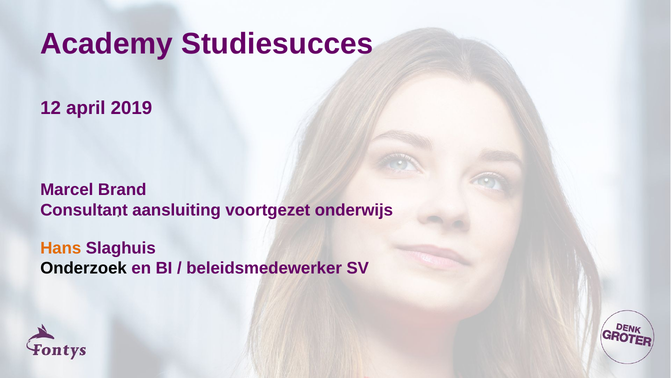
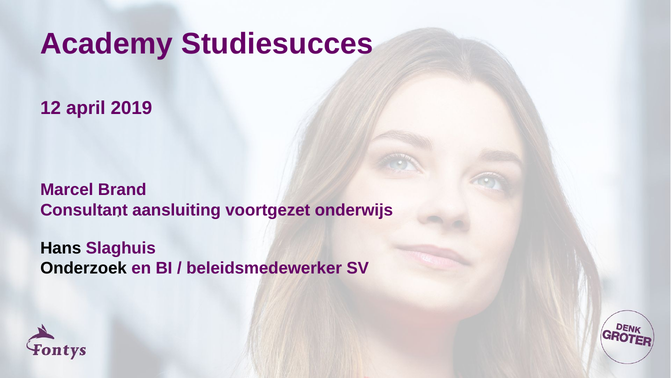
Hans colour: orange -> black
